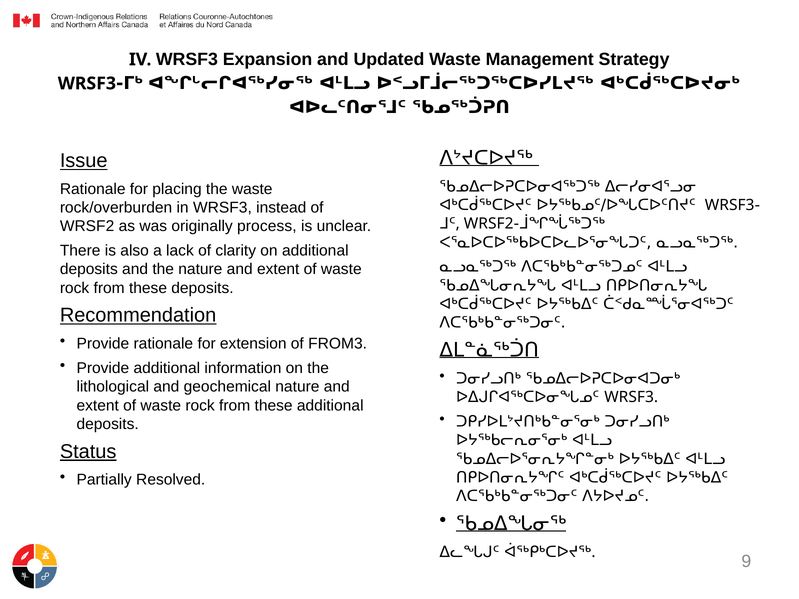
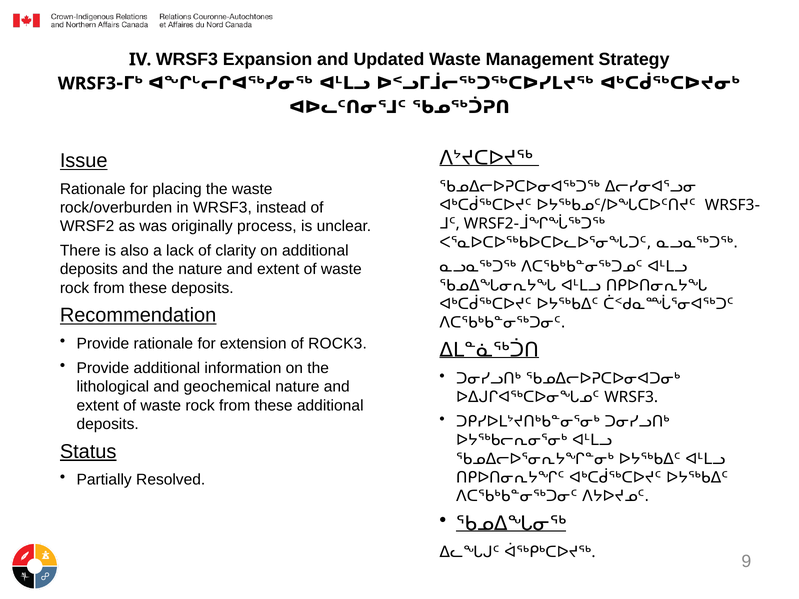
FROM3: FROM3 -> ROCK3
